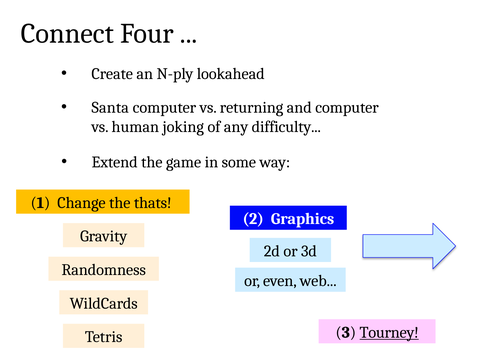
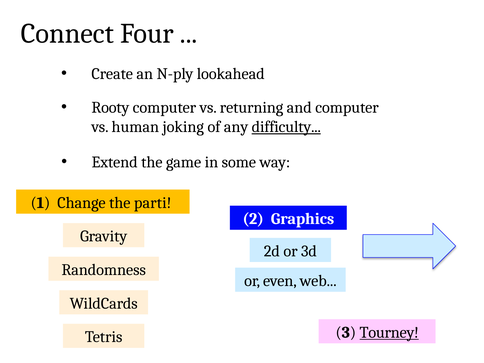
Santa: Santa -> Rooty
difficulty underline: none -> present
thats: thats -> parti
